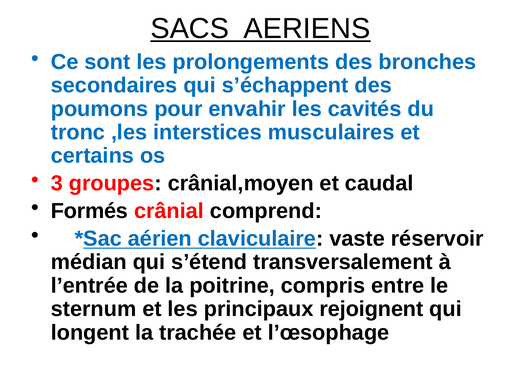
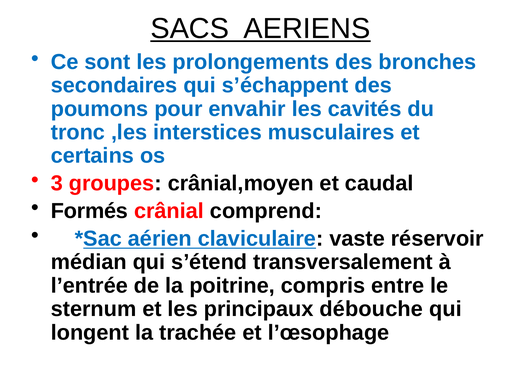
rejoignent: rejoignent -> débouche
